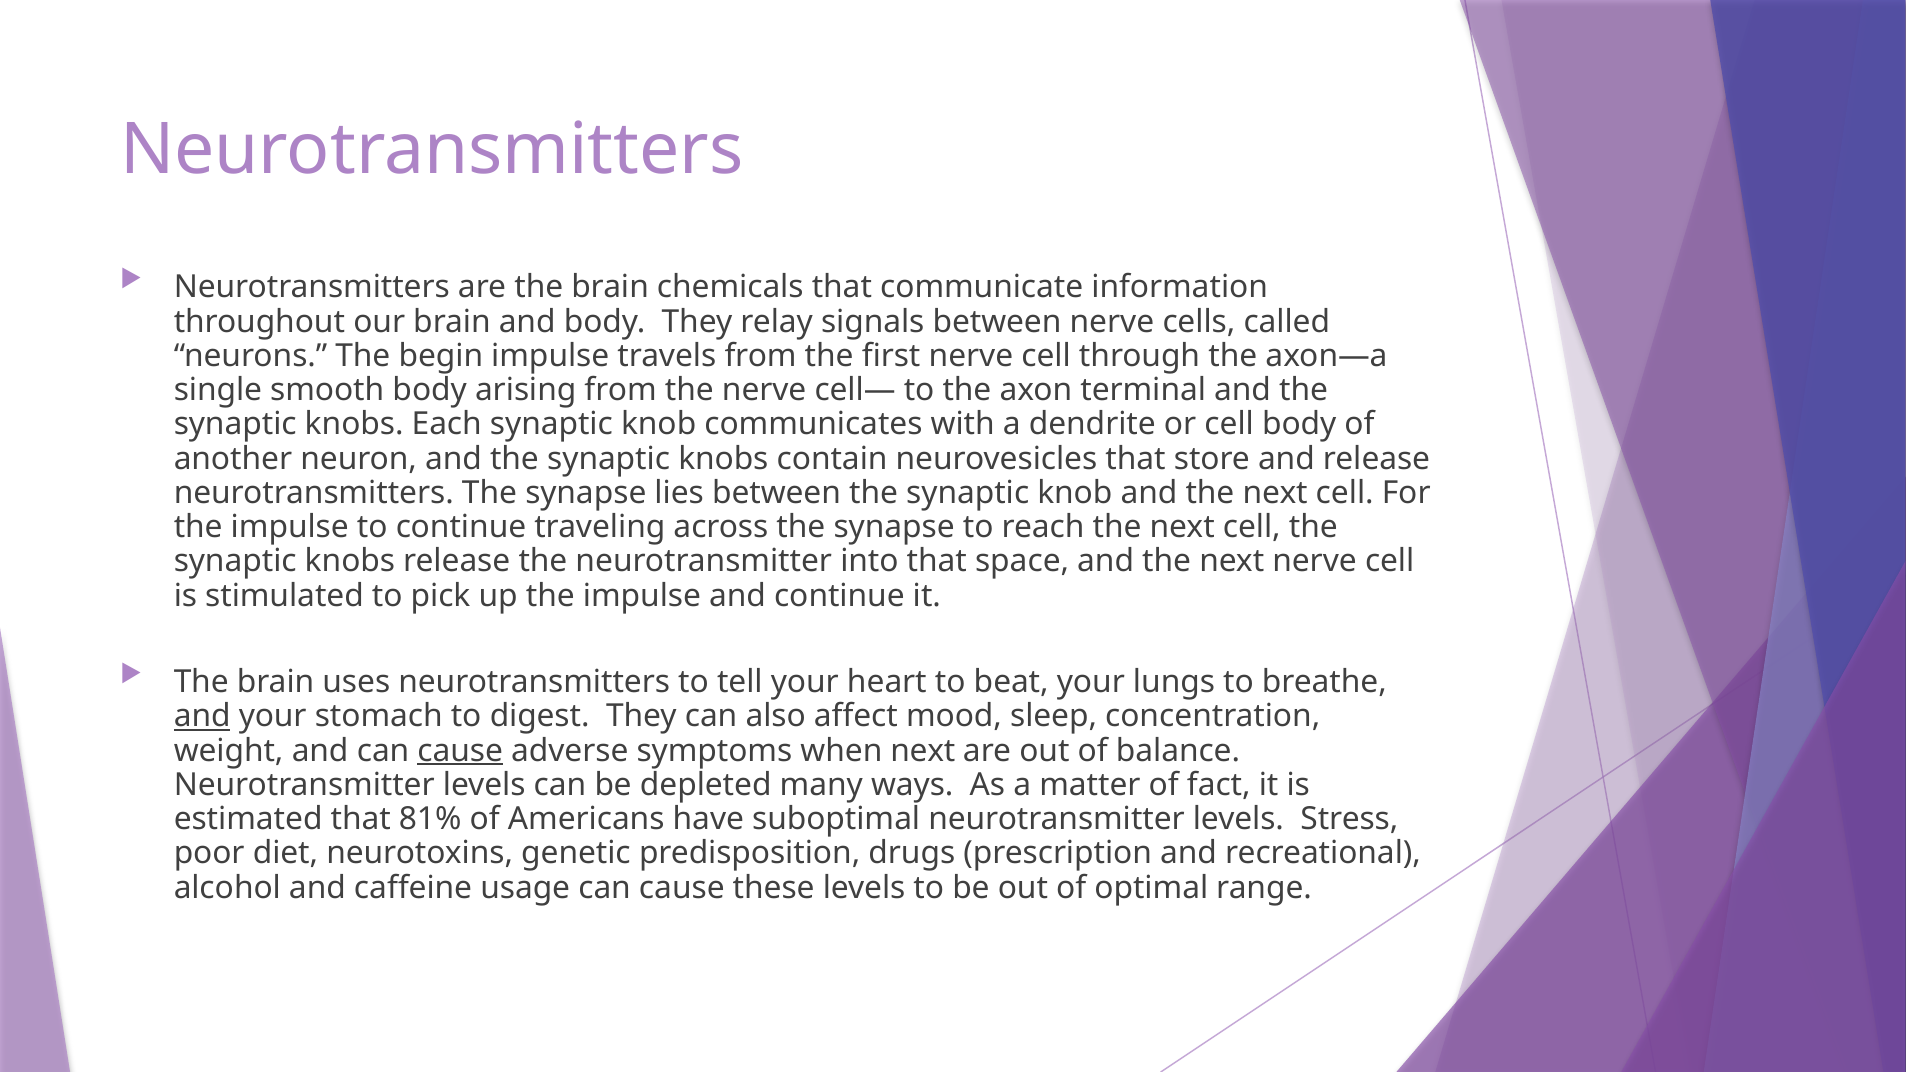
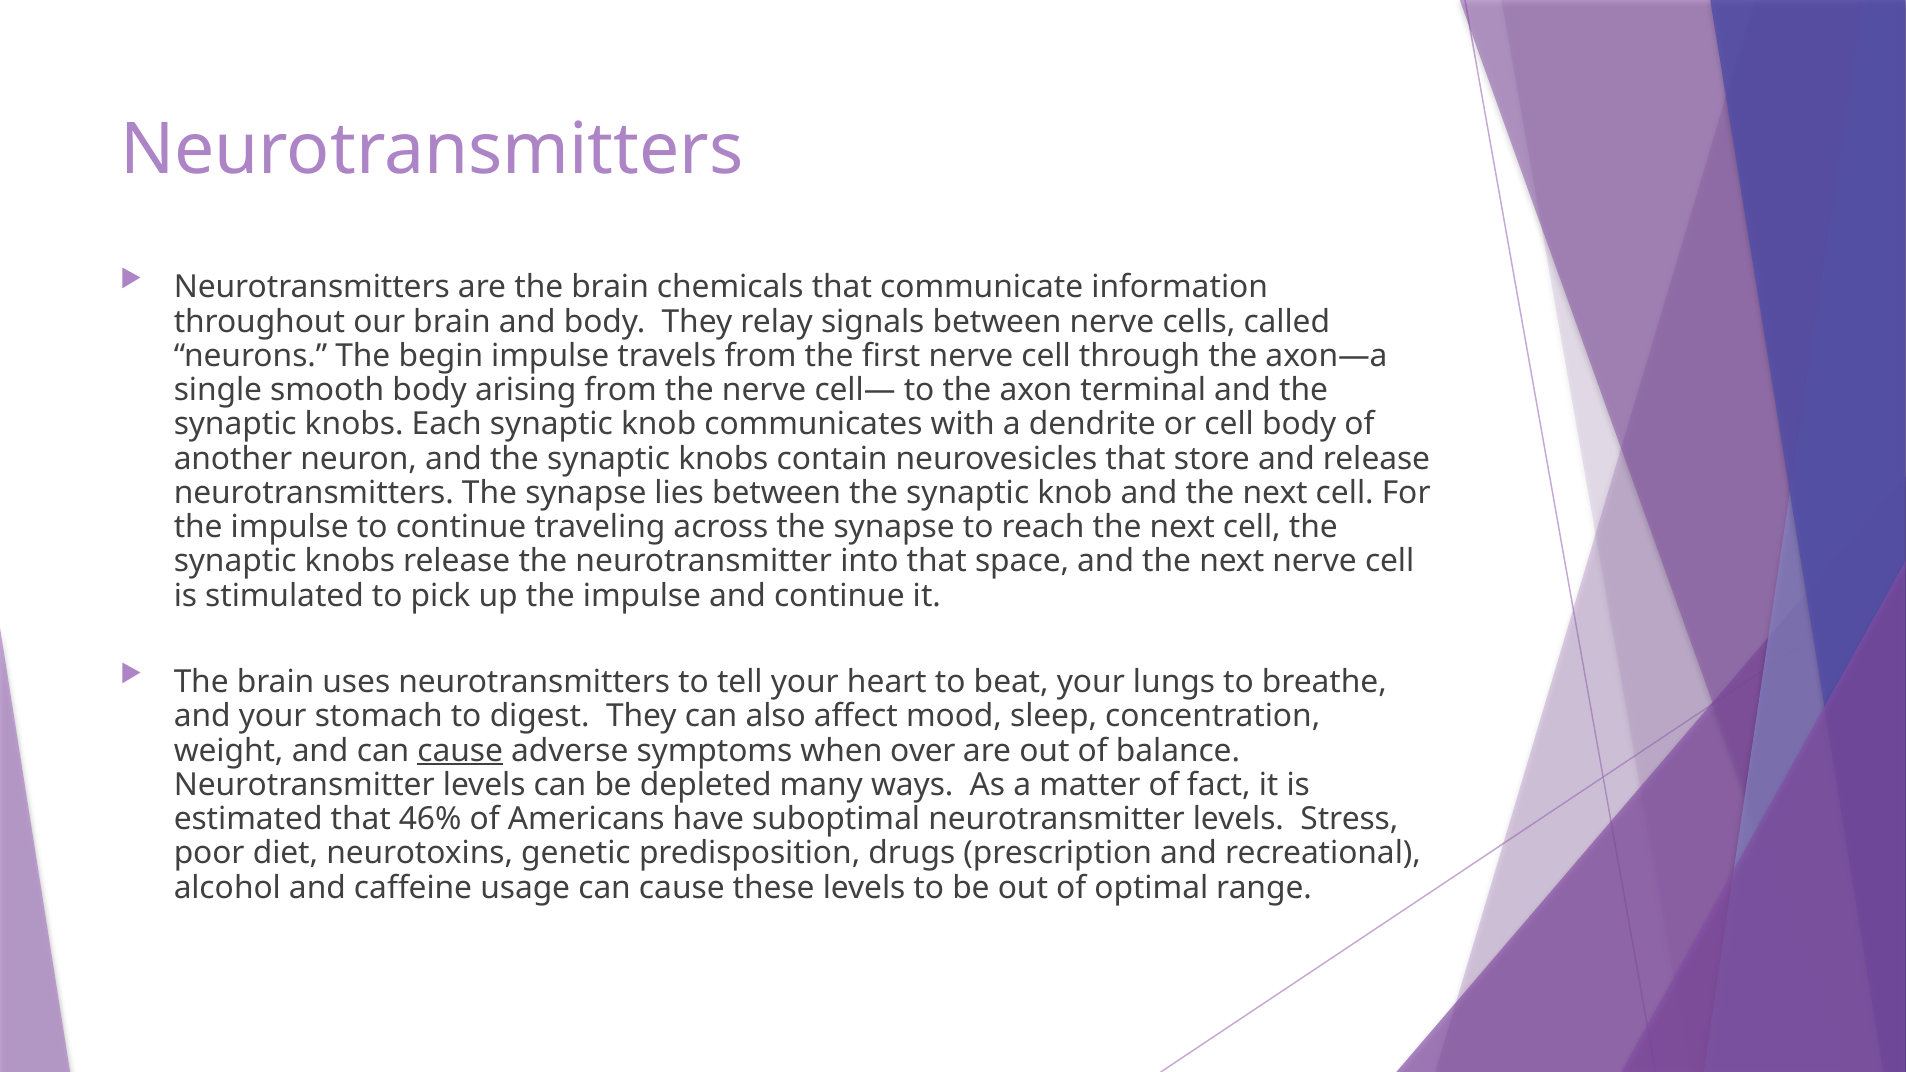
and at (202, 716) underline: present -> none
when next: next -> over
81%: 81% -> 46%
